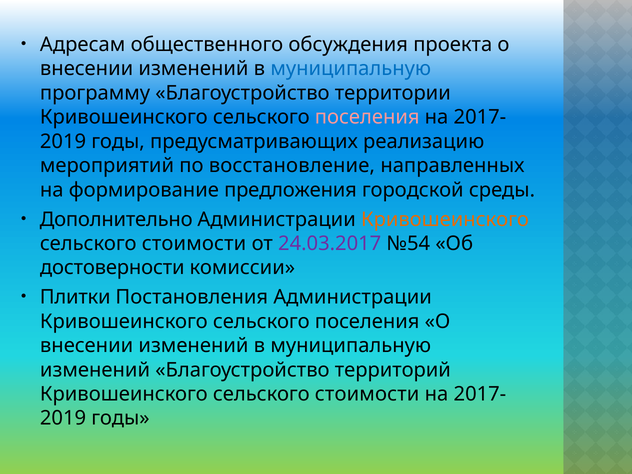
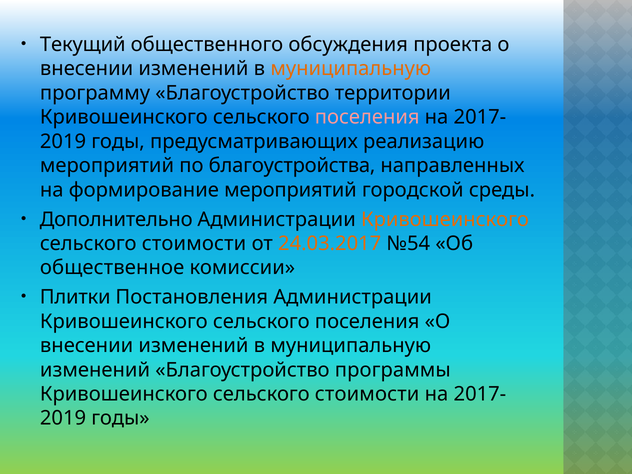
Адресам: Адресам -> Текущий
муниципальную at (351, 69) colour: blue -> orange
восстановление: восстановление -> благоустройства
формирование предложения: предложения -> мероприятий
24.03.2017 colour: purple -> orange
достоверности: достоверности -> общественное
территорий: территорий -> программы
